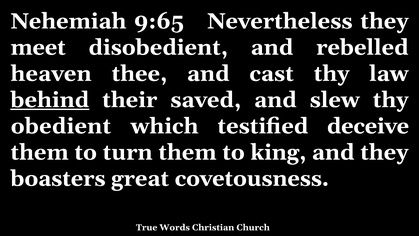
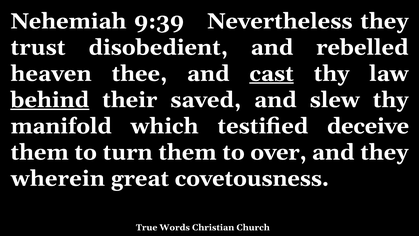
9:65: 9:65 -> 9:39
meet: meet -> trust
cast underline: none -> present
obedient: obedient -> manifold
king: king -> over
boasters: boasters -> wherein
